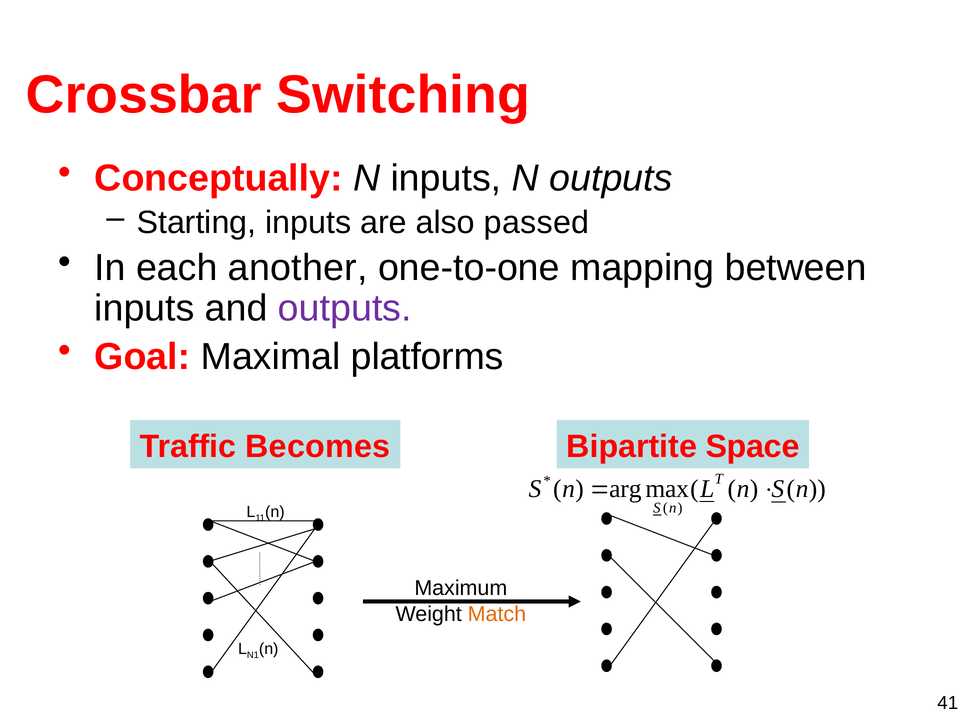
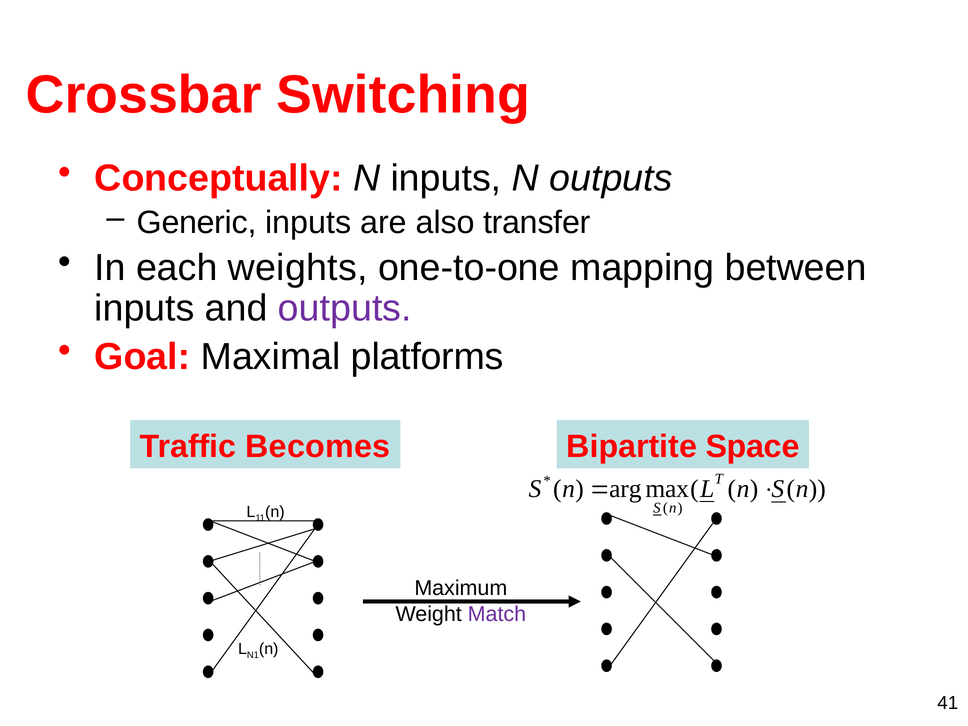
Starting: Starting -> Generic
passed: passed -> transfer
another: another -> weights
Match colour: orange -> purple
